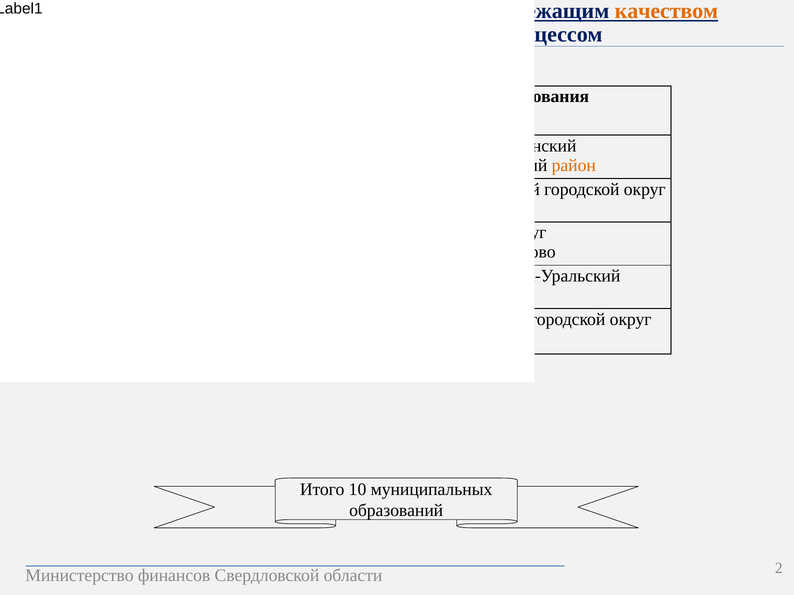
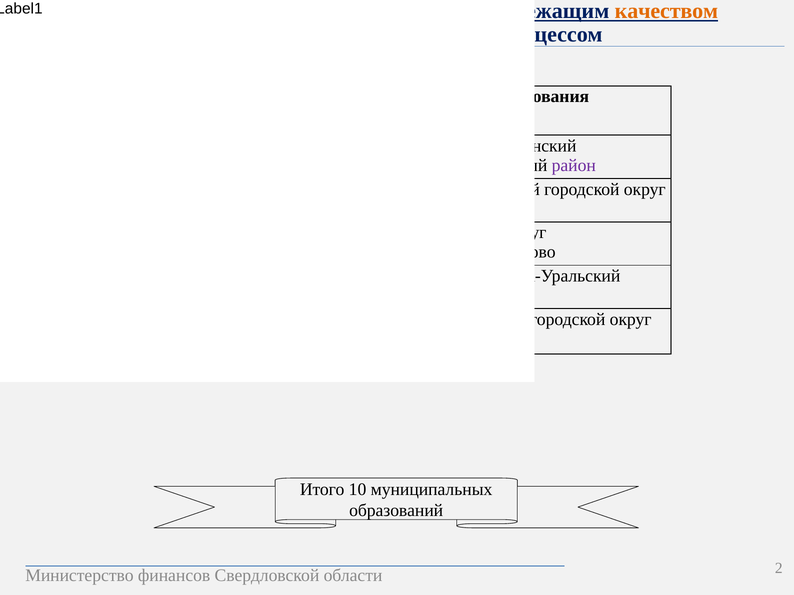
район colour: orange -> purple
